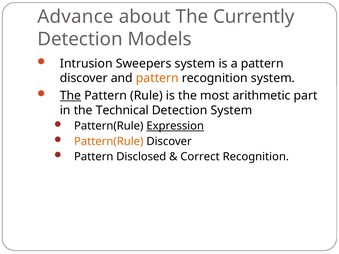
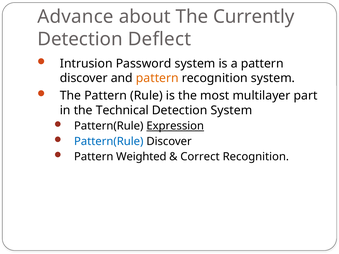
Models: Models -> Deflect
Sweepers: Sweepers -> Password
The at (71, 96) underline: present -> none
arithmetic: arithmetic -> multilayer
Pattern(Rule at (109, 141) colour: orange -> blue
Disclosed: Disclosed -> Weighted
